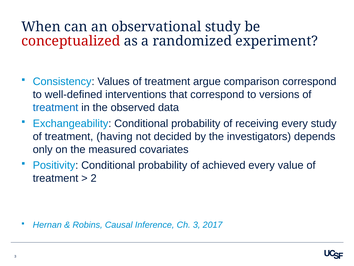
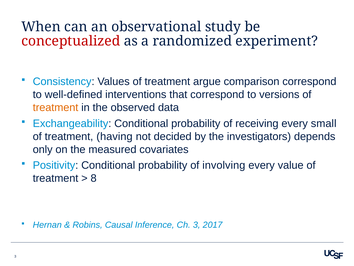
treatment at (56, 107) colour: blue -> orange
every study: study -> small
achieved: achieved -> involving
2: 2 -> 8
